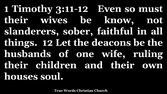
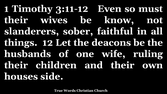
soul: soul -> side
